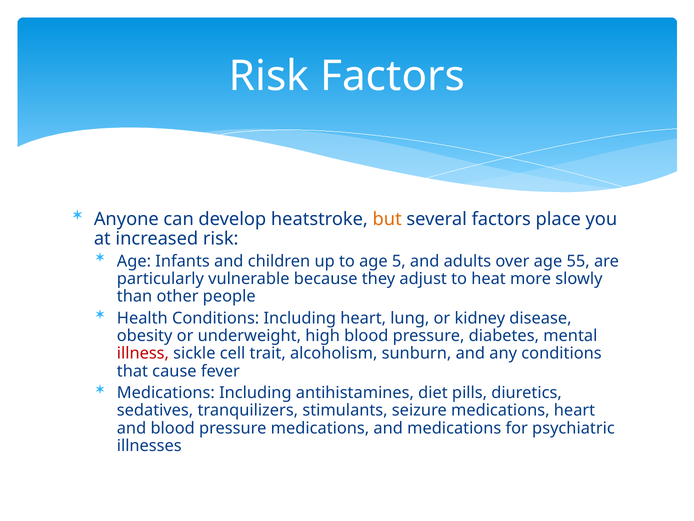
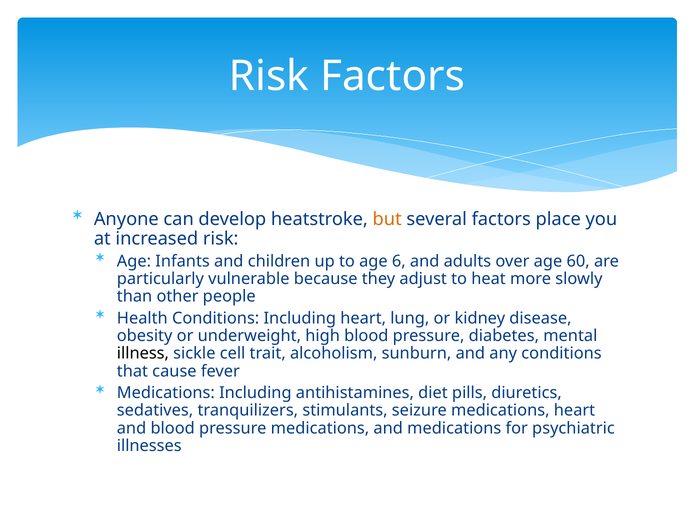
5: 5 -> 6
55: 55 -> 60
illness colour: red -> black
